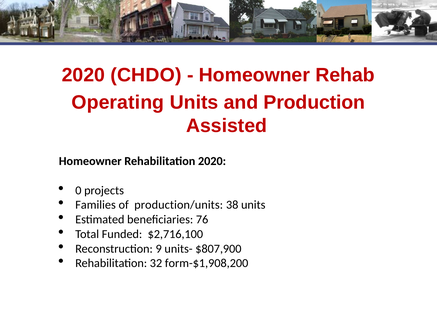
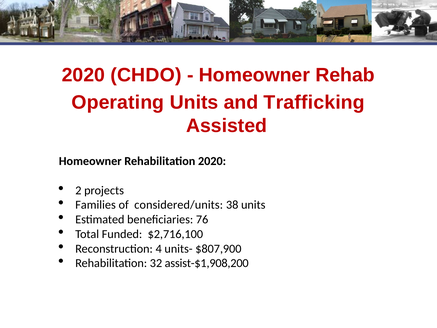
Production: Production -> Trafficking
0: 0 -> 2
production/units: production/units -> considered/units
9: 9 -> 4
form-$1,908,200: form-$1,908,200 -> assist-$1,908,200
